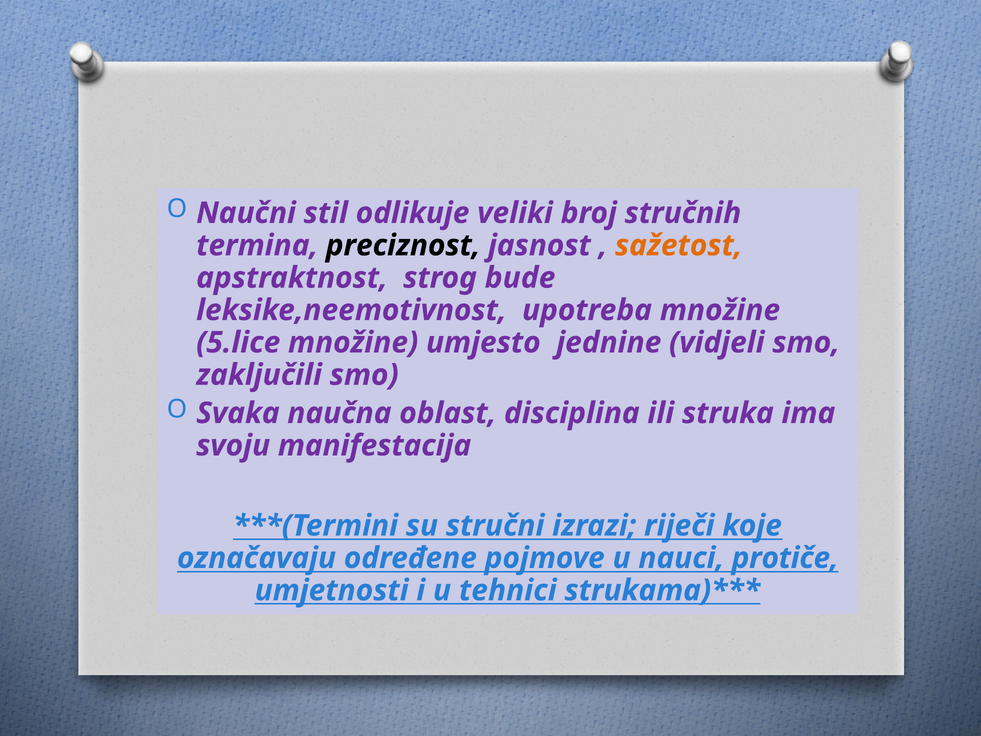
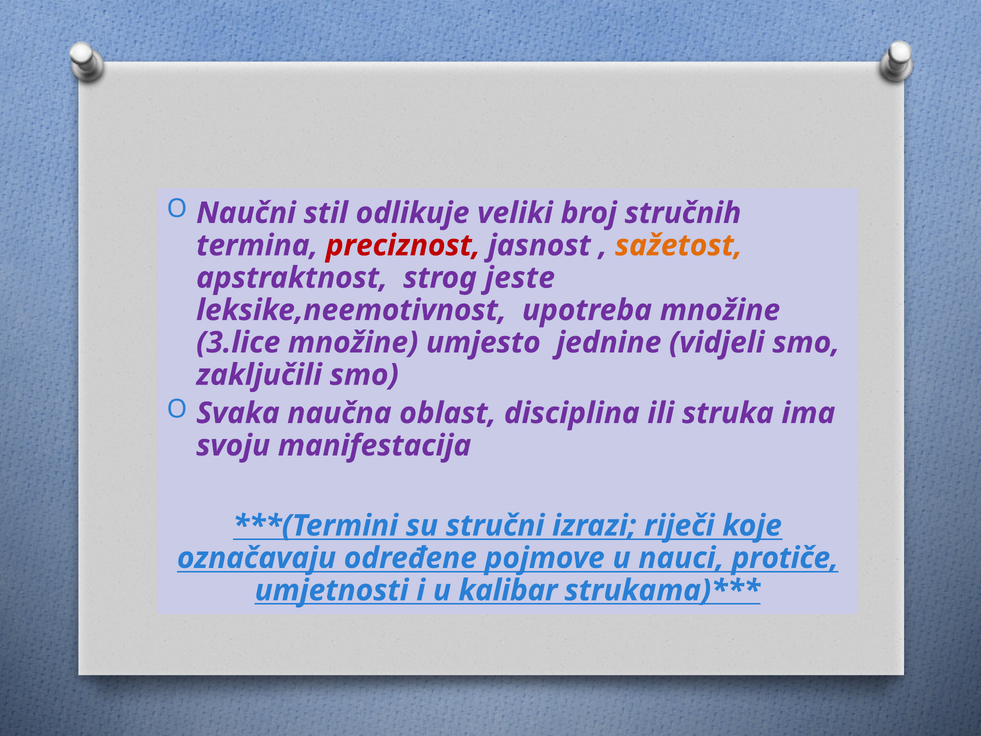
preciznost colour: black -> red
bude: bude -> jeste
5.lice: 5.lice -> 3.lice
tehnici: tehnici -> kalibar
